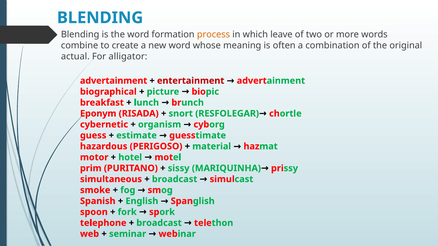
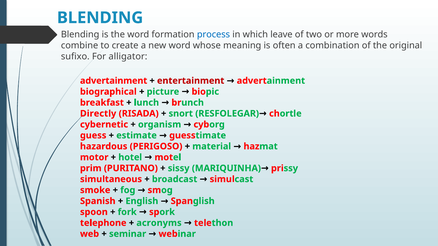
process colour: orange -> blue
actual: actual -> sufixo
Eponym: Eponym -> Directly
broadcast at (159, 223): broadcast -> acronyms
